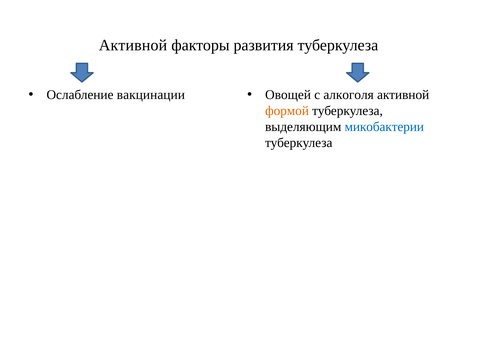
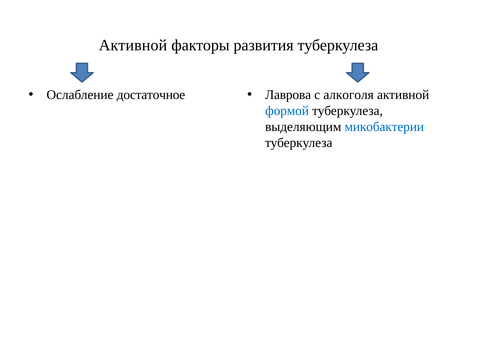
вакцинации: вакцинации -> достаточное
Овощей: Овощей -> Лаврова
формой colour: orange -> blue
